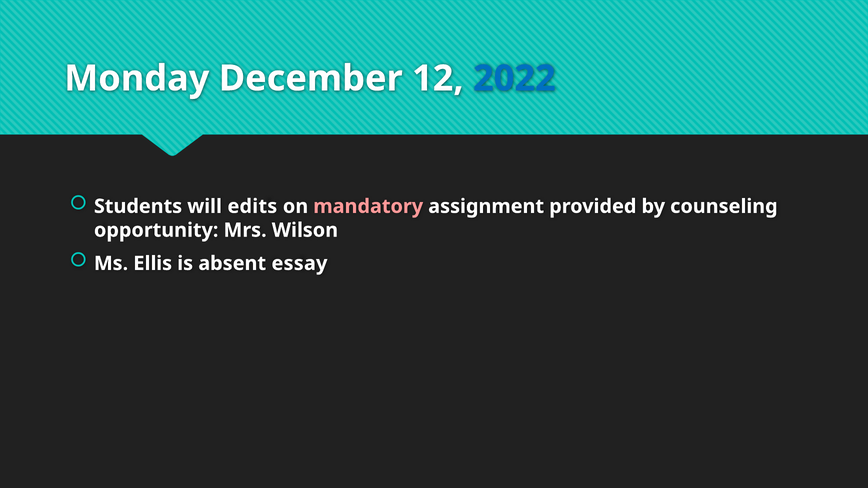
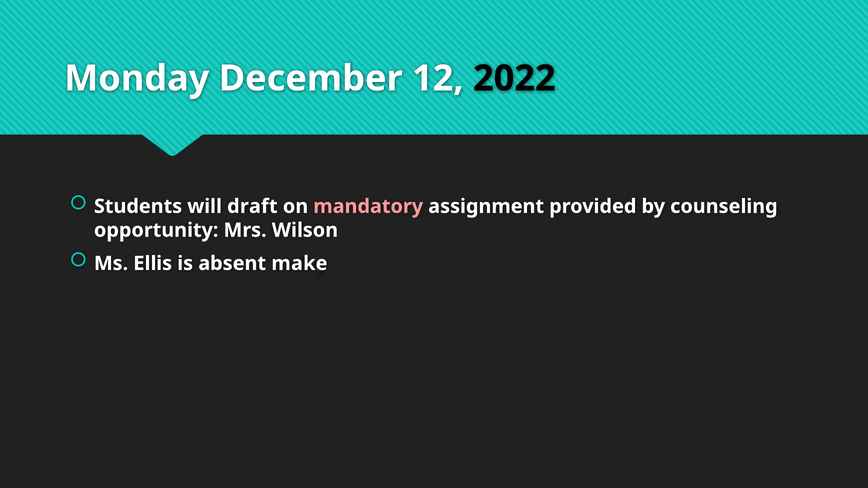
2022 colour: blue -> black
edits: edits -> draft
essay: essay -> make
